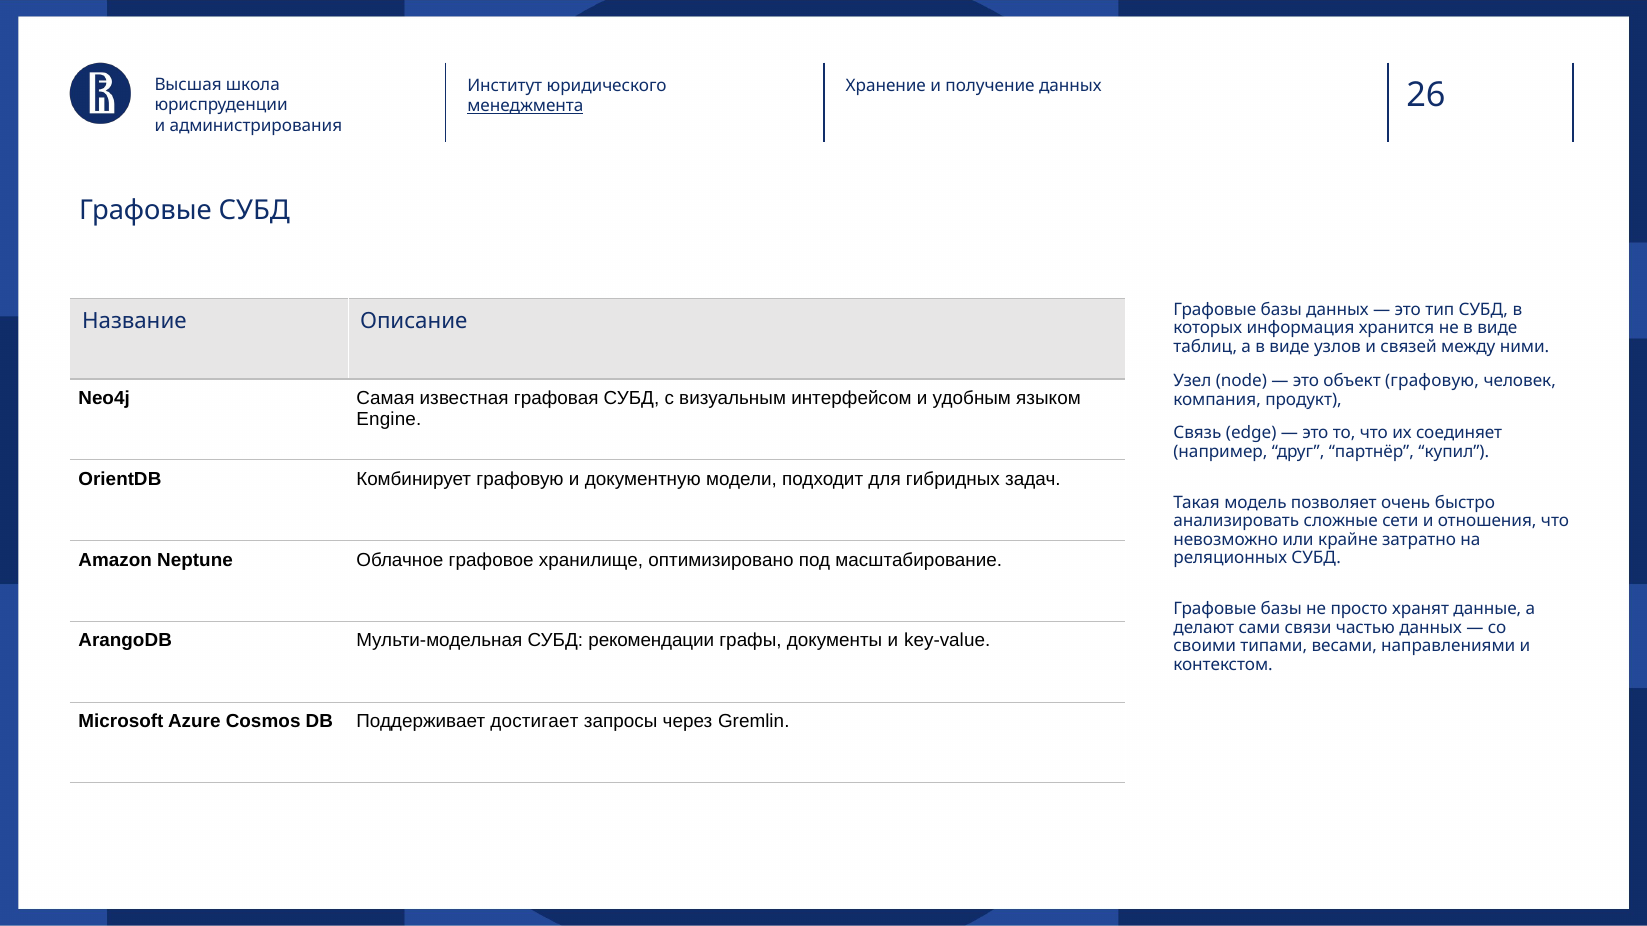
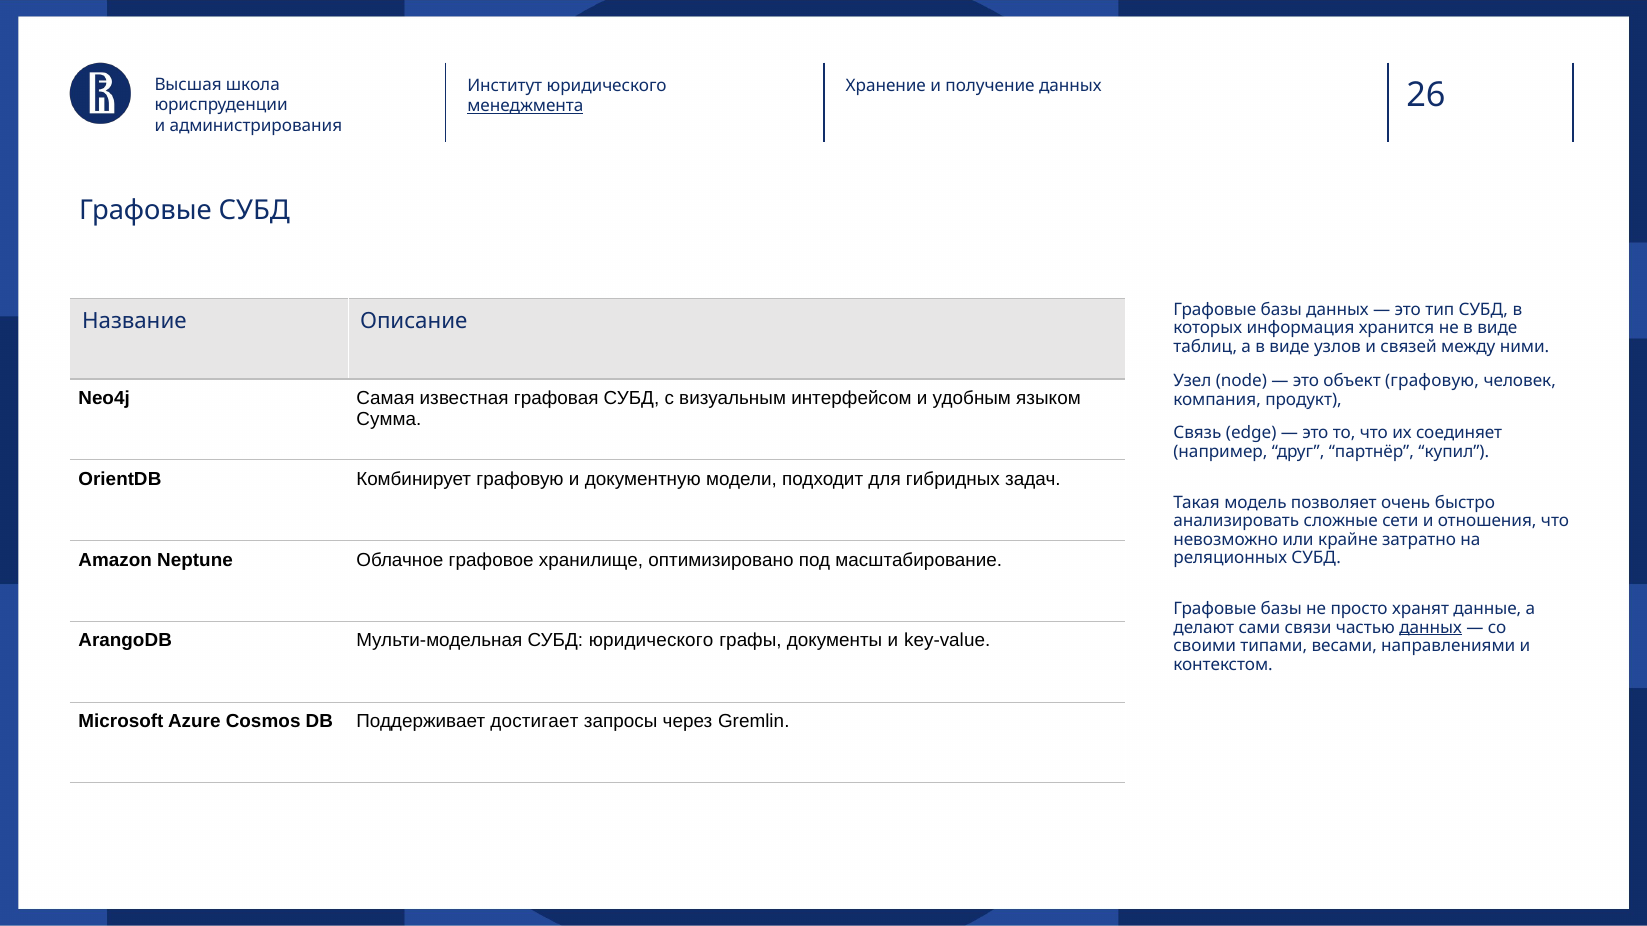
Engine: Engine -> Сумма
данных at (1431, 628) underline: none -> present
СУБД рекомендации: рекомендации -> юридического
